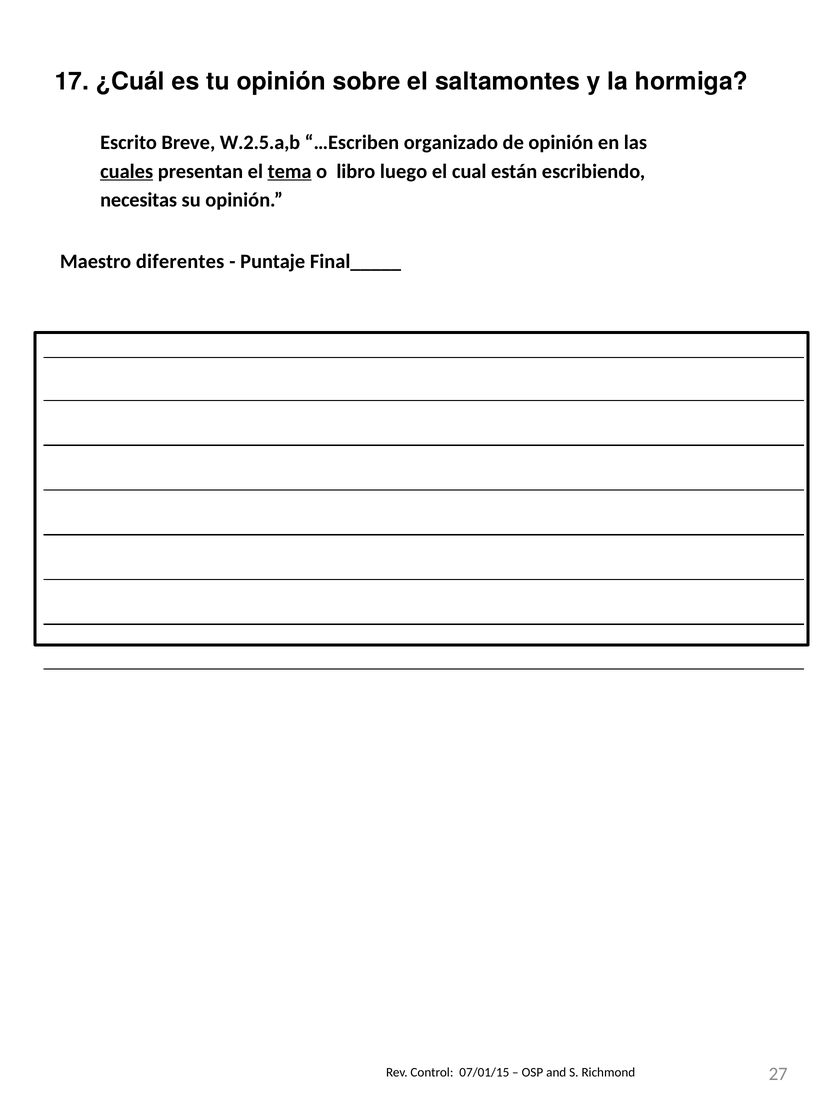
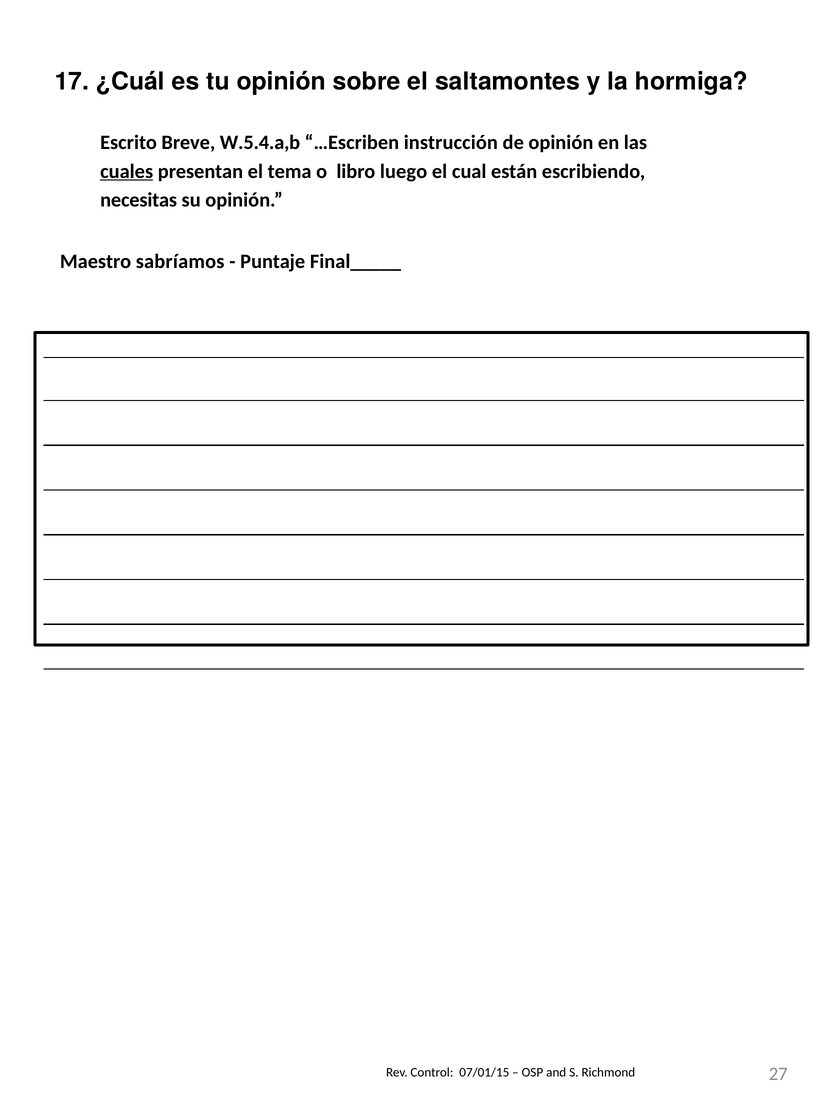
W.2.5.a,b: W.2.5.a,b -> W.5.4.a,b
organizado: organizado -> instrucción
tema underline: present -> none
diferentes: diferentes -> sabríamos
